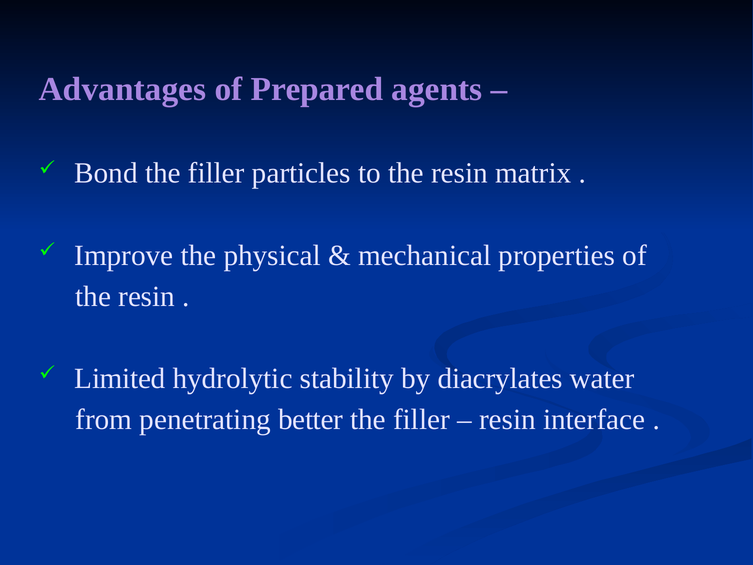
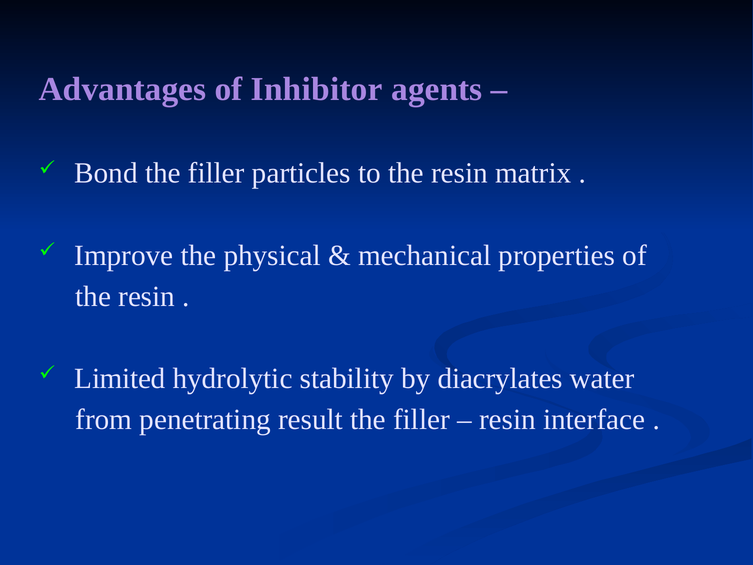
Prepared: Prepared -> Inhibitor
better: better -> result
